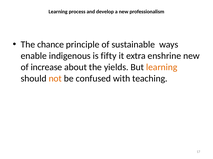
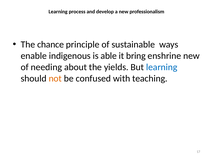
fifty: fifty -> able
extra: extra -> bring
increase: increase -> needing
learning at (162, 67) colour: orange -> blue
